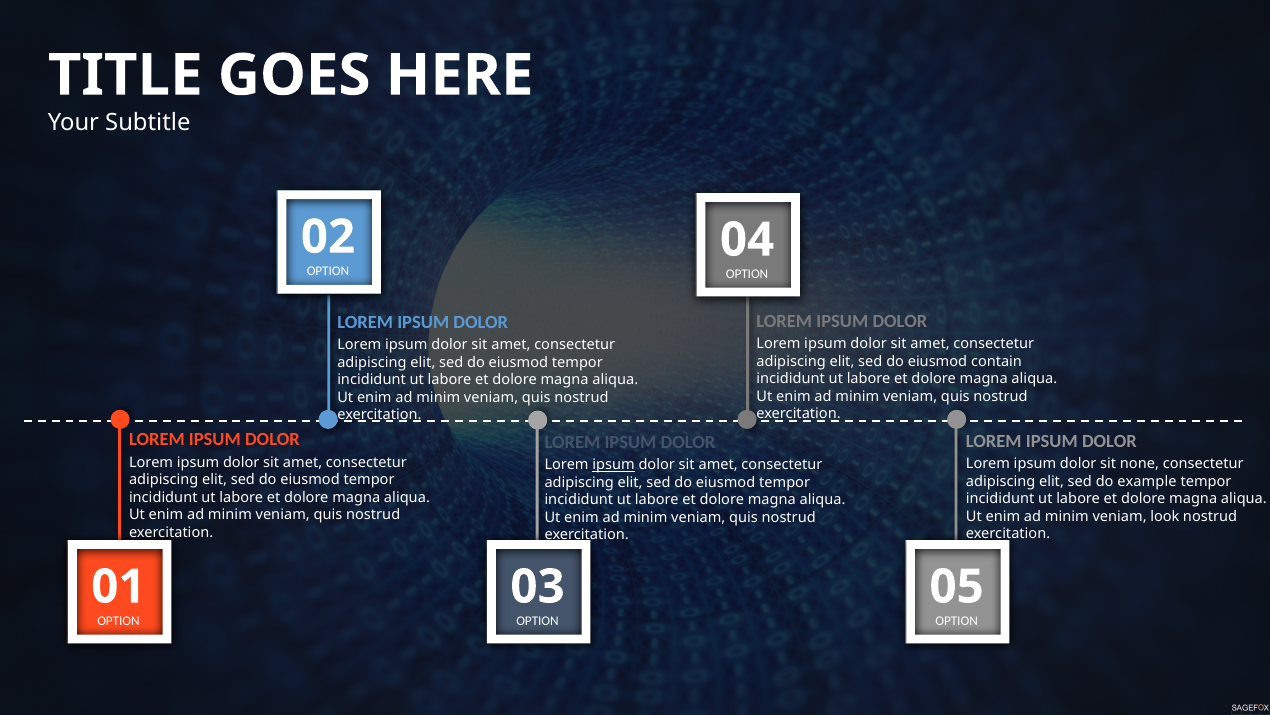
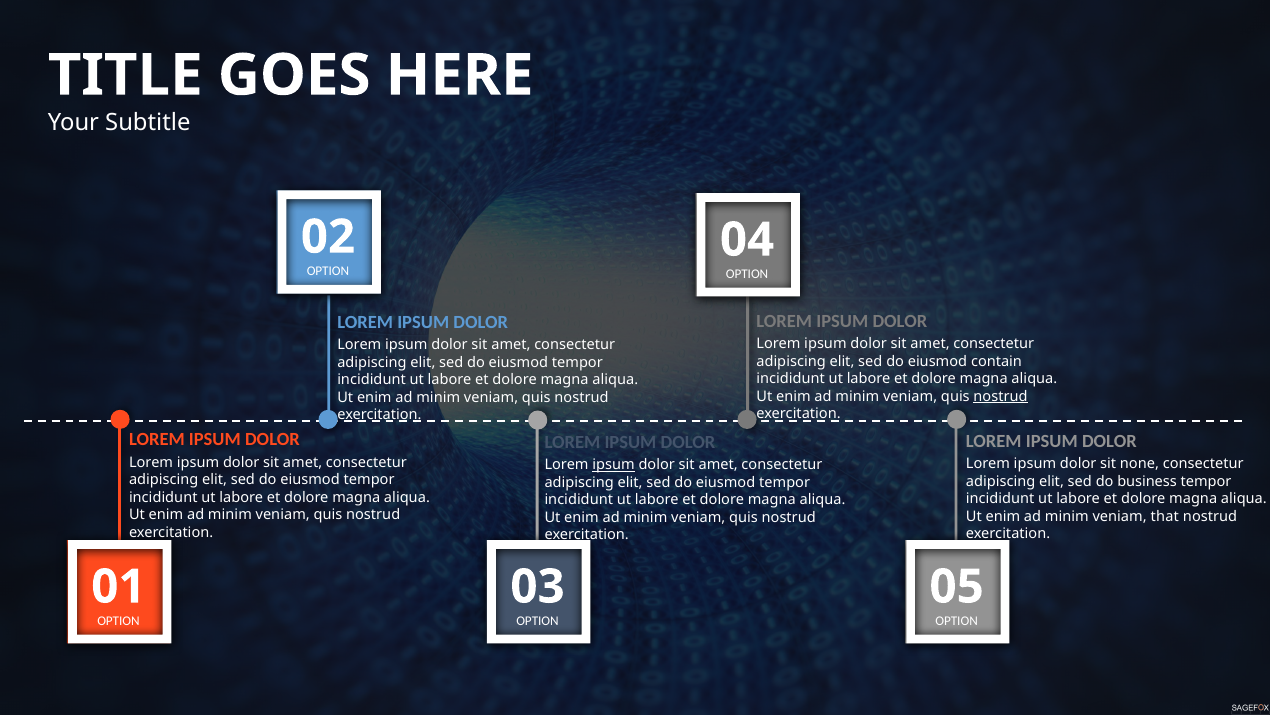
nostrud at (1001, 396) underline: none -> present
example: example -> business
look: look -> that
